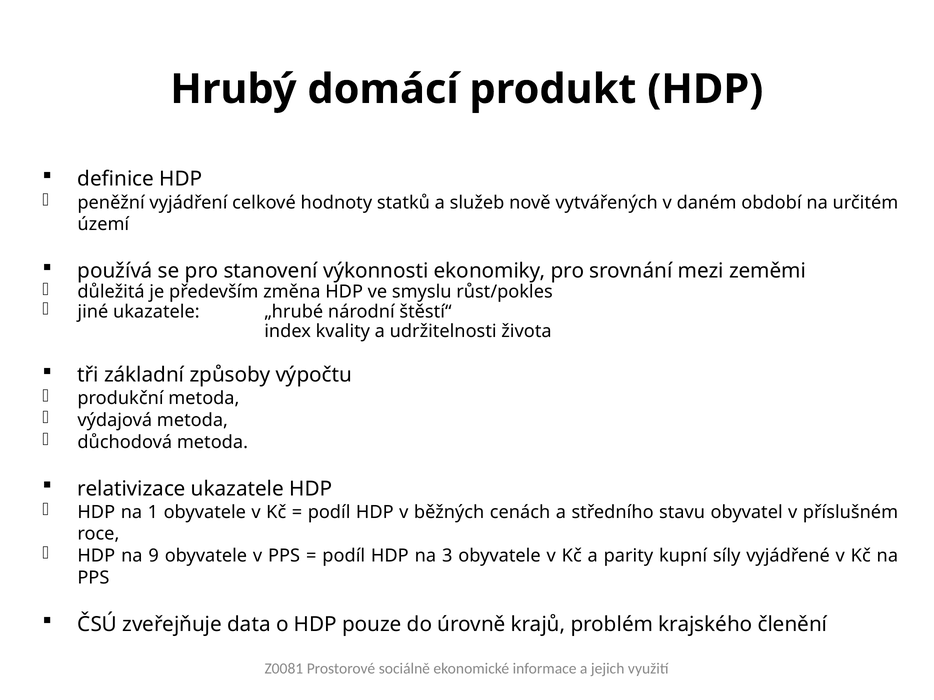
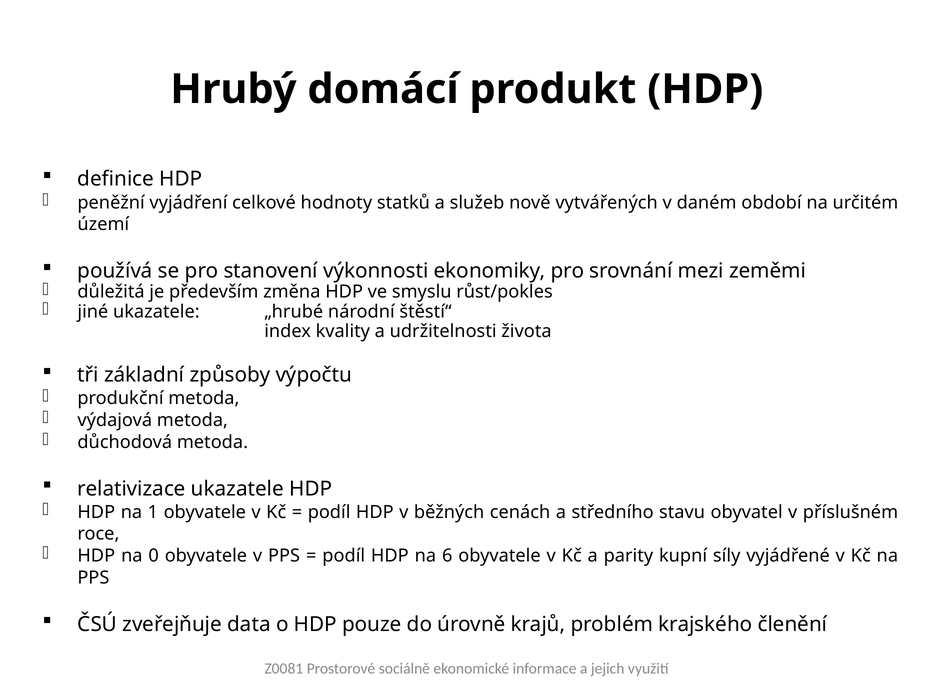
9: 9 -> 0
3: 3 -> 6
